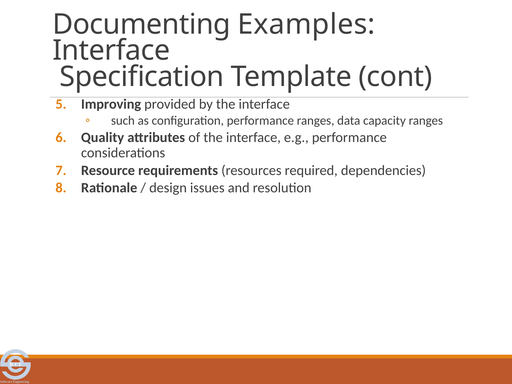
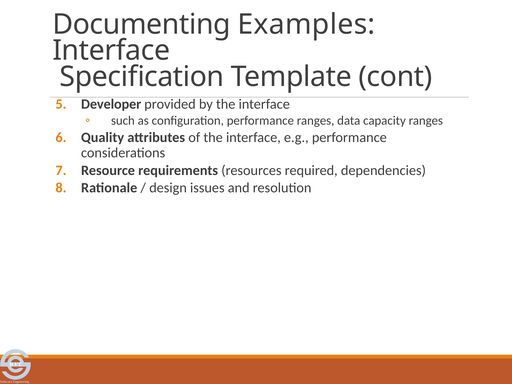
Improving: Improving -> Developer
